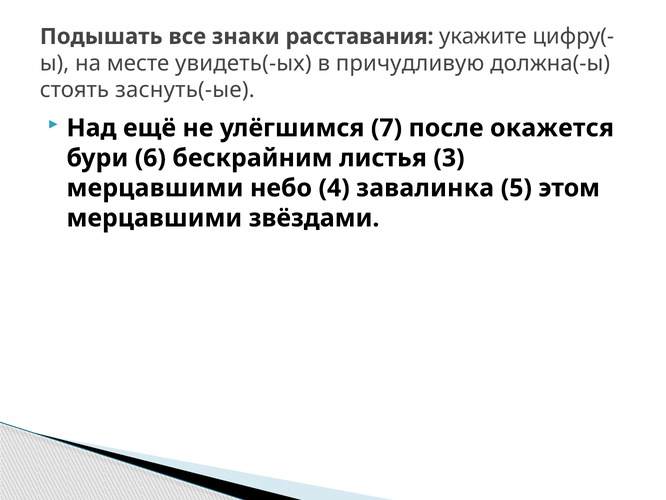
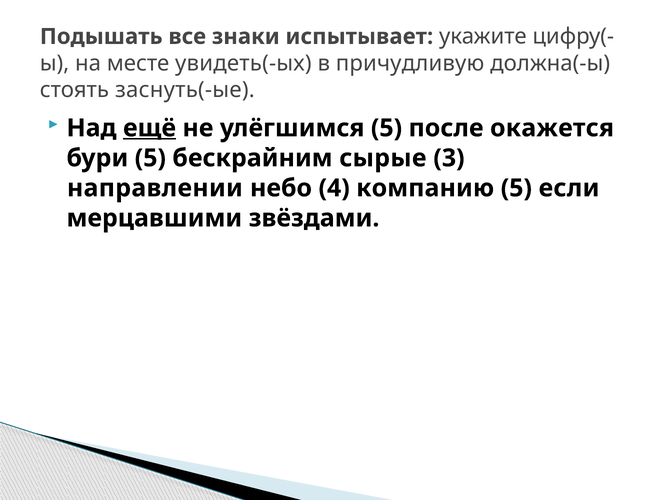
расставания: расставания -> испытывает
ещё underline: none -> present
улёгшимся 7: 7 -> 5
бури 6: 6 -> 5
листья: листья -> сырые
мерцавшими at (155, 188): мерцавшими -> направлении
завалинка: завалинка -> компанию
этом: этом -> если
